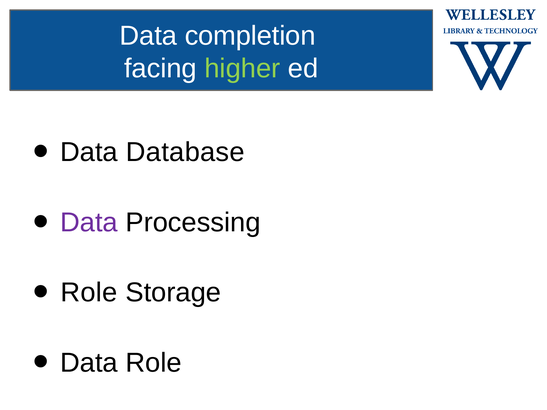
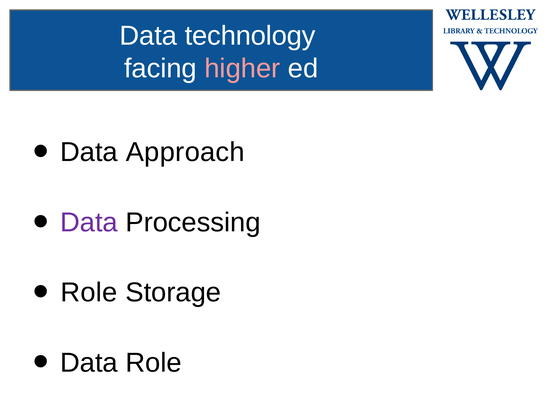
completion: completion -> technology
higher colour: light green -> pink
Database: Database -> Approach
